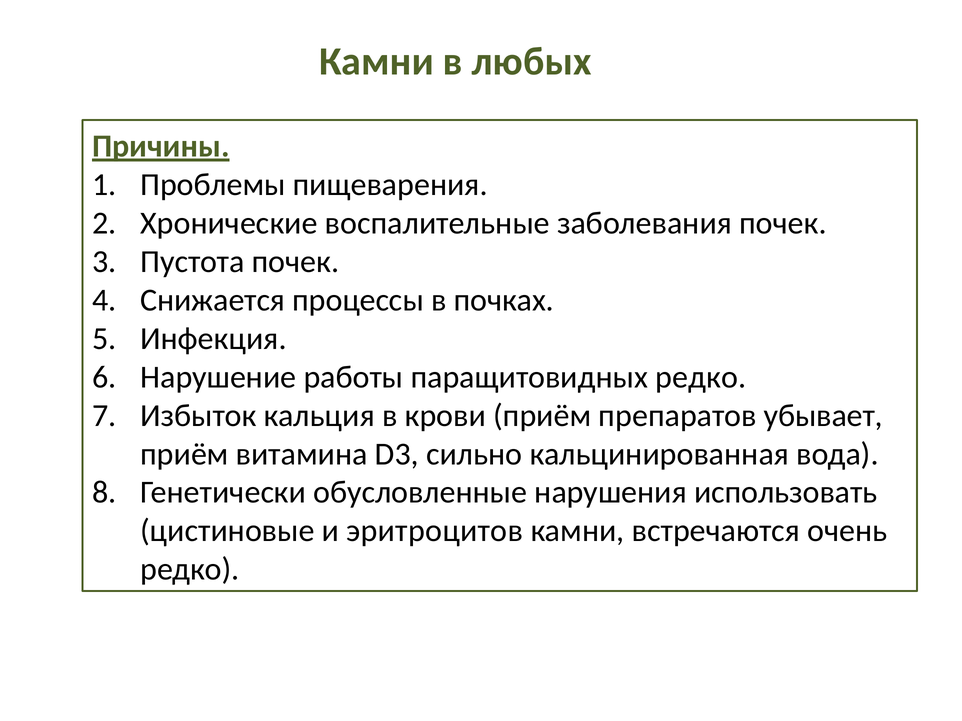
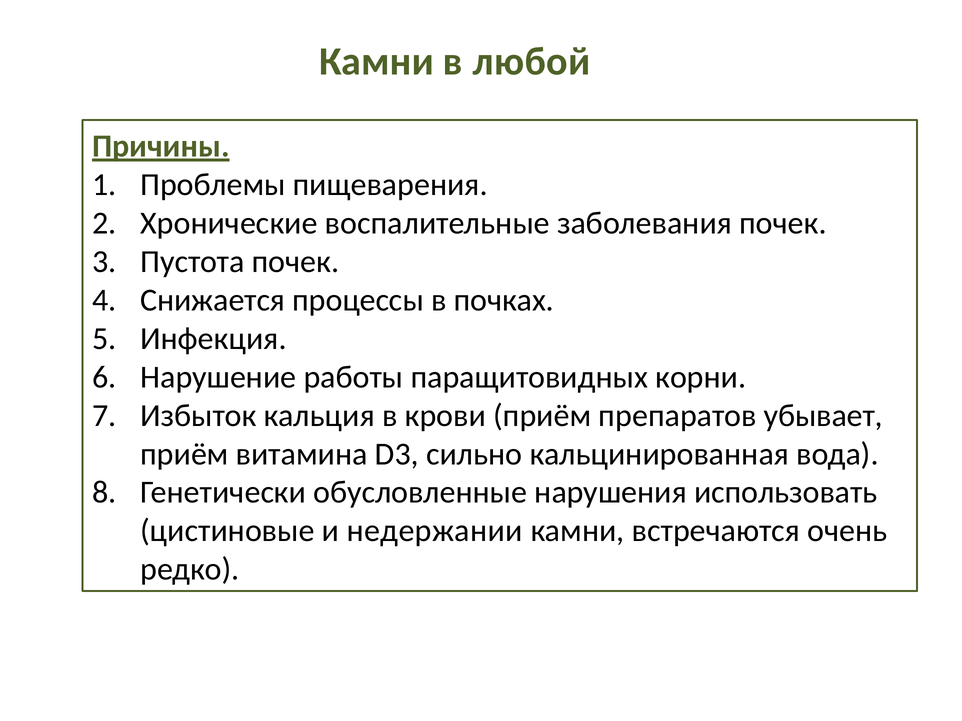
любых: любых -> любой
паращитовидных редко: редко -> корни
эритроцитов: эритроцитов -> недержании
